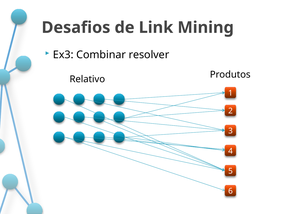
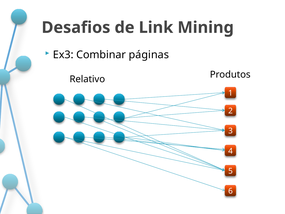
resolver: resolver -> páginas
